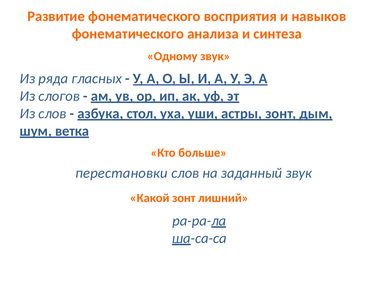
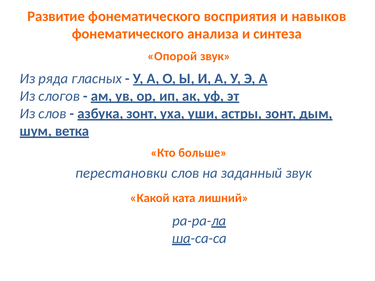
Одному: Одному -> Опорой
азбука стол: стол -> зонт
Какой зонт: зонт -> ката
